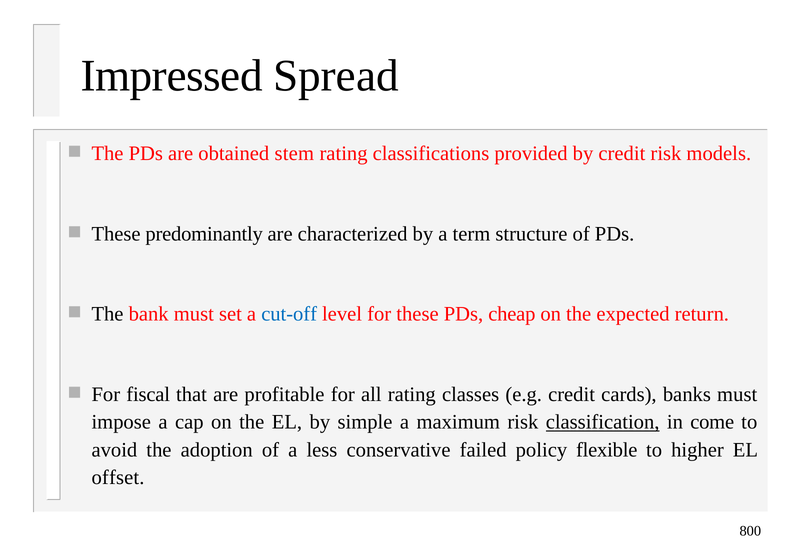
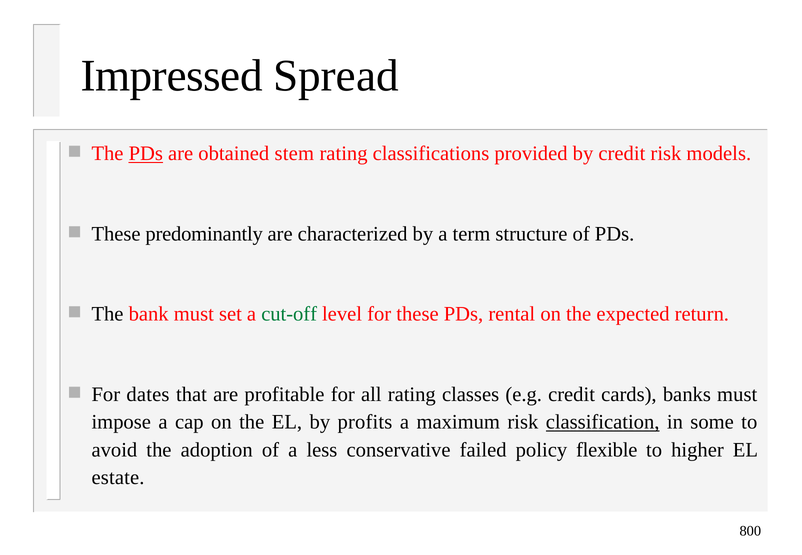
PDs at (146, 154) underline: none -> present
cut-off colour: blue -> green
cheap: cheap -> rental
fiscal: fiscal -> dates
simple: simple -> profits
come: come -> some
offset: offset -> estate
